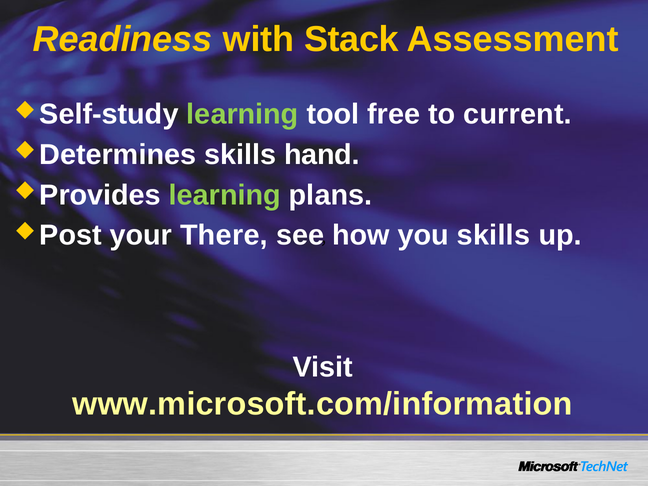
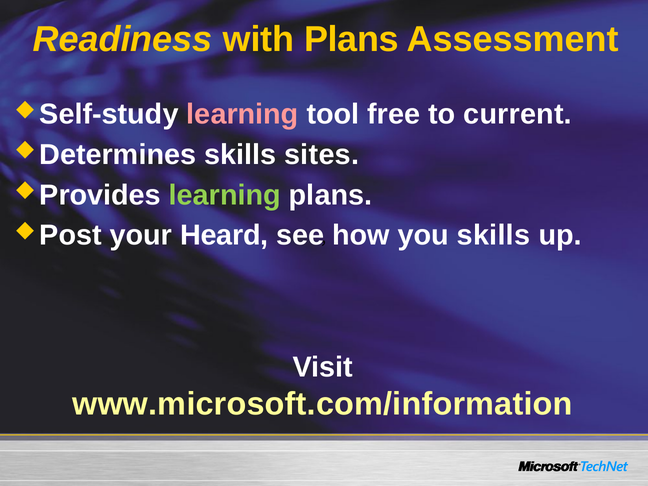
with Stack: Stack -> Plans
learning at (243, 114) colour: light green -> pink
hand: hand -> sites
There: There -> Heard
